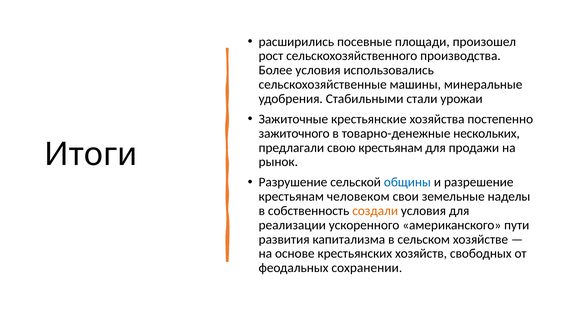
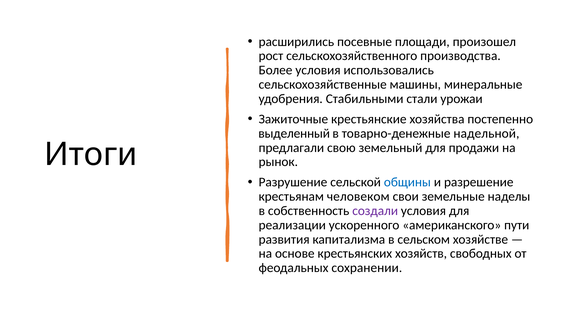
зажиточного: зажиточного -> выделенный
нескольких: нескольких -> надельной
свою крестьянам: крестьянам -> земельный
создали colour: orange -> purple
